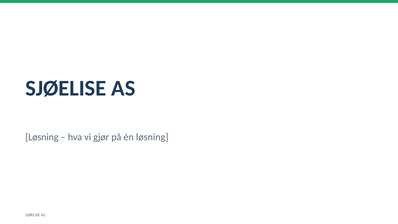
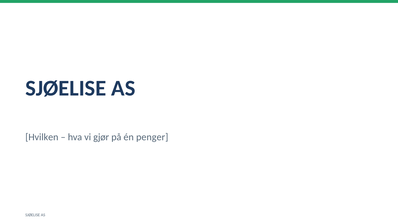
Løsning at (42, 137): Løsning -> Hvilken
én løsning: løsning -> penger
